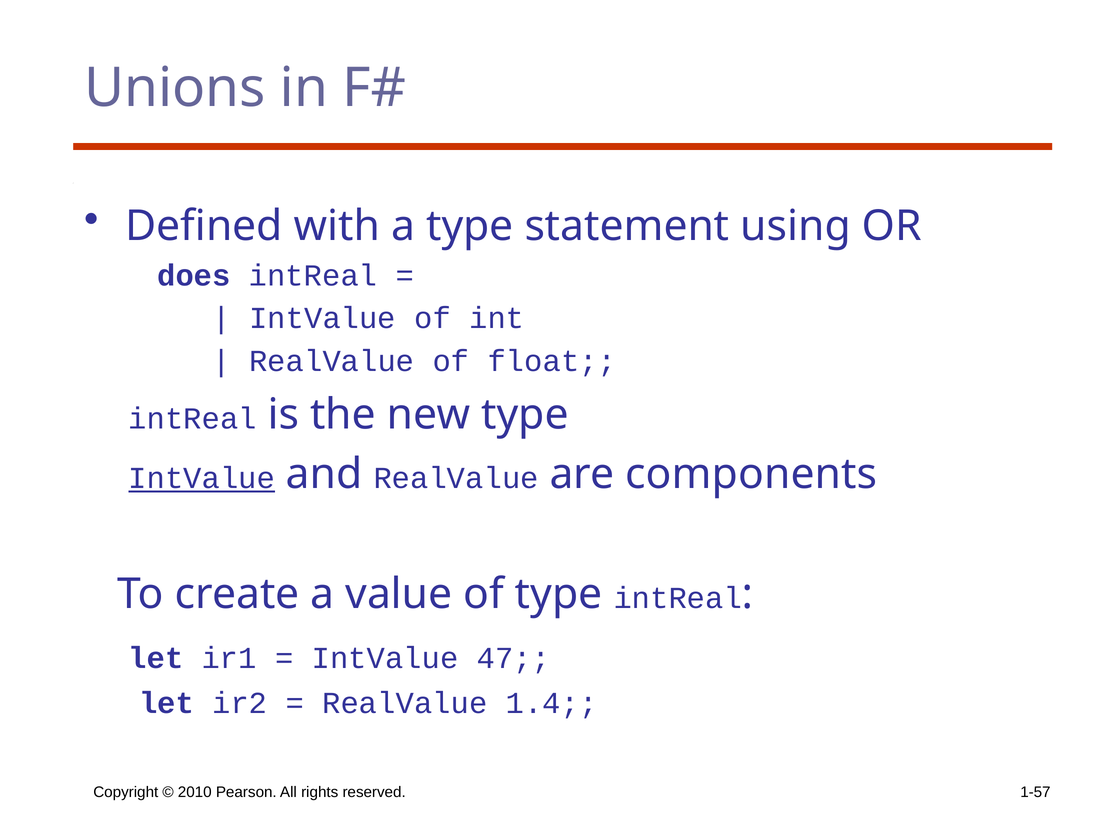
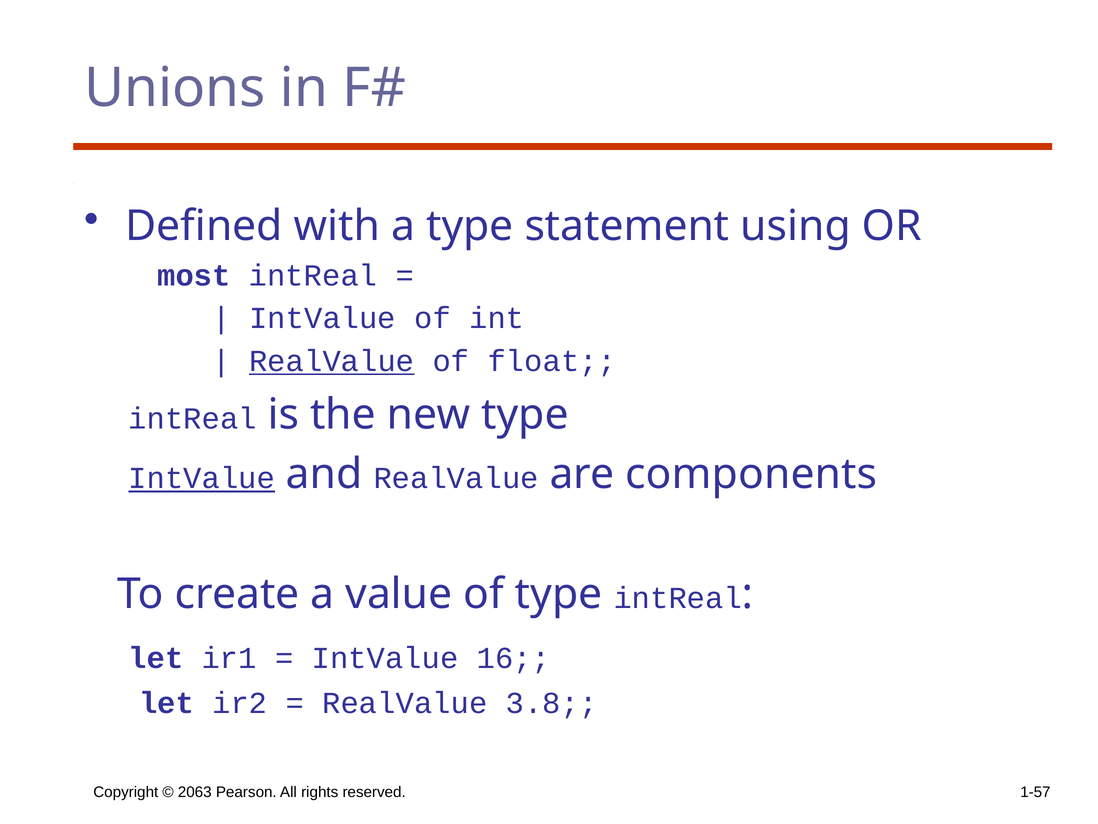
does: does -> most
RealValue at (332, 361) underline: none -> present
47: 47 -> 16
1.4: 1.4 -> 3.8
2010: 2010 -> 2063
